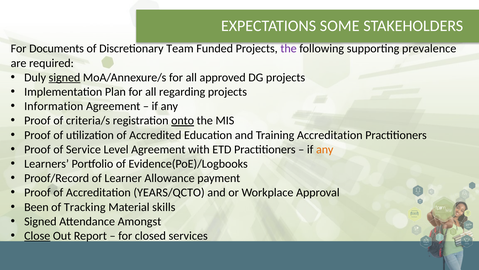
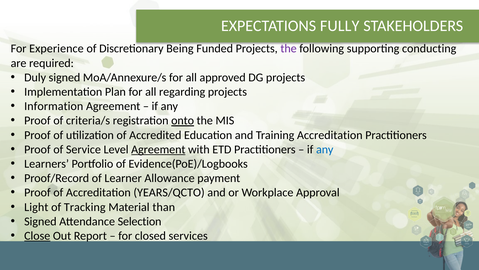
SOME: SOME -> FULLY
Documents: Documents -> Experience
Team: Team -> Being
prevalence: prevalence -> conducting
signed at (64, 77) underline: present -> none
Agreement at (158, 149) underline: none -> present
any at (325, 149) colour: orange -> blue
Been: Been -> Light
skills: skills -> than
Amongst: Amongst -> Selection
